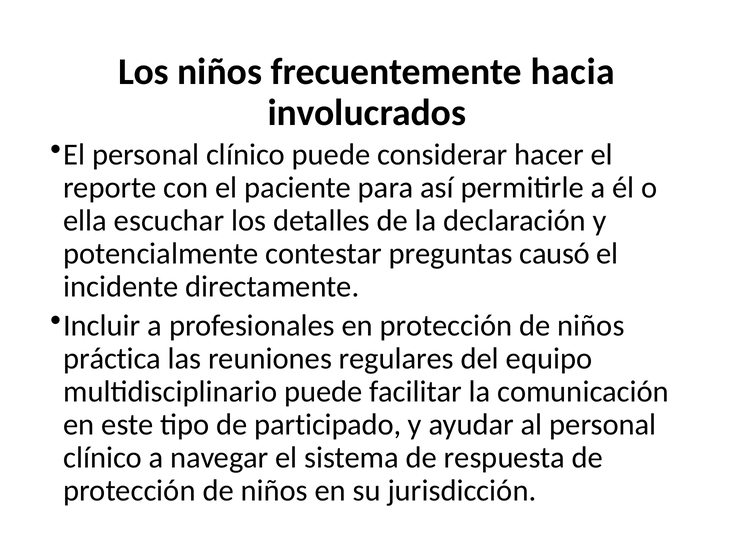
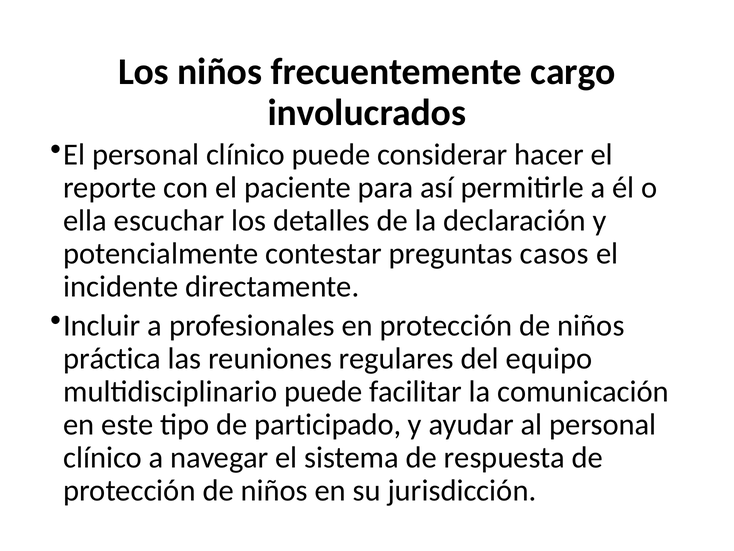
hacia: hacia -> cargo
causó: causó -> casos
